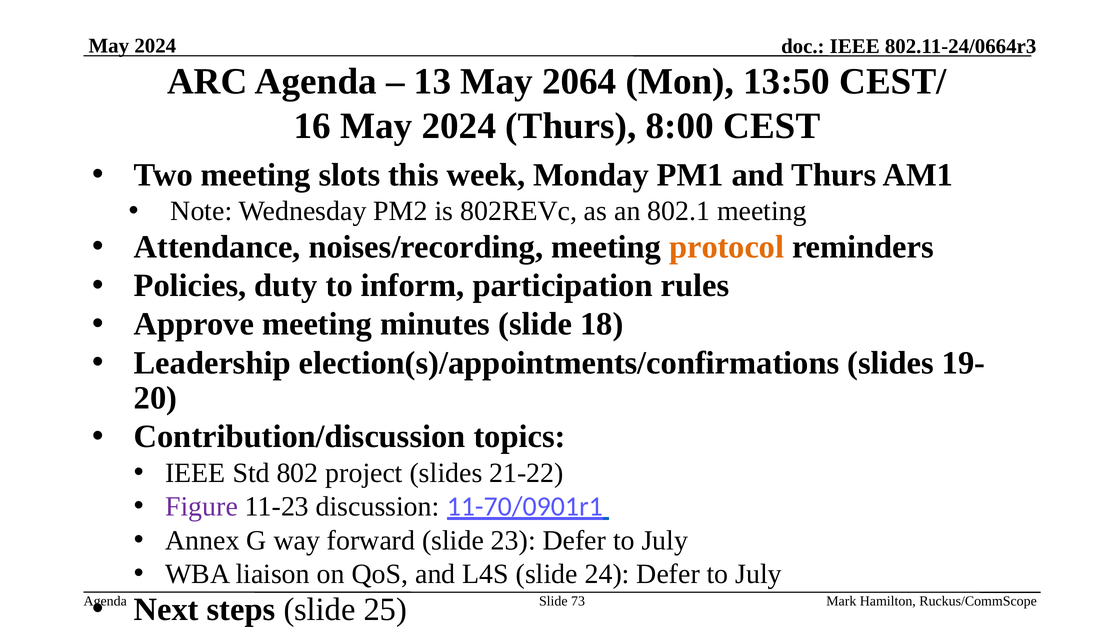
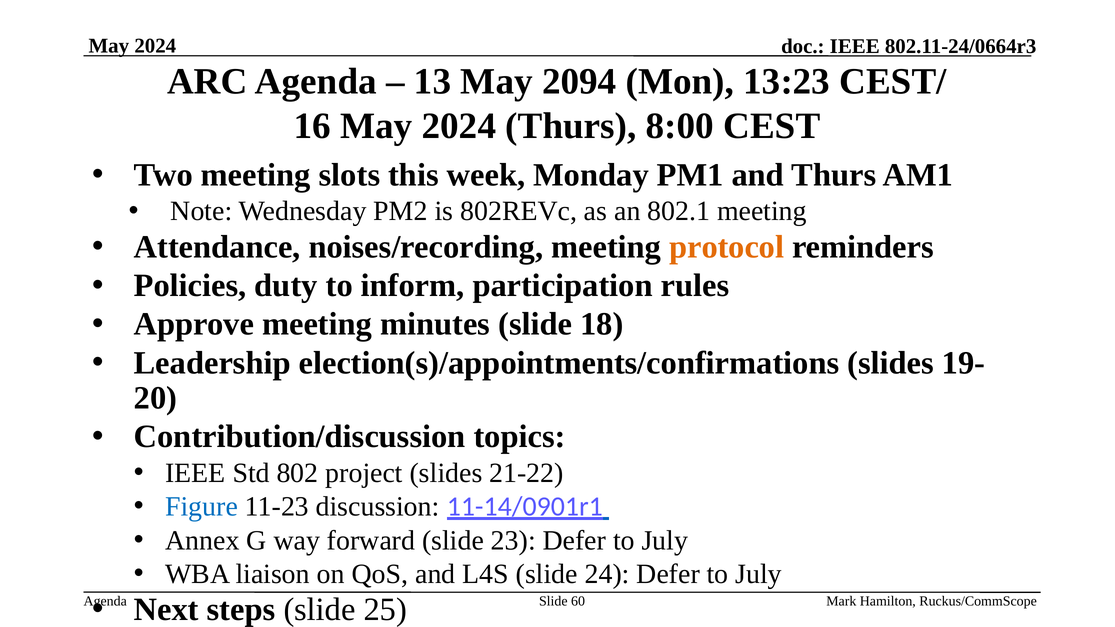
2064: 2064 -> 2094
13:50: 13:50 -> 13:23
Figure colour: purple -> blue
11-70/0901r1: 11-70/0901r1 -> 11-14/0901r1
73: 73 -> 60
